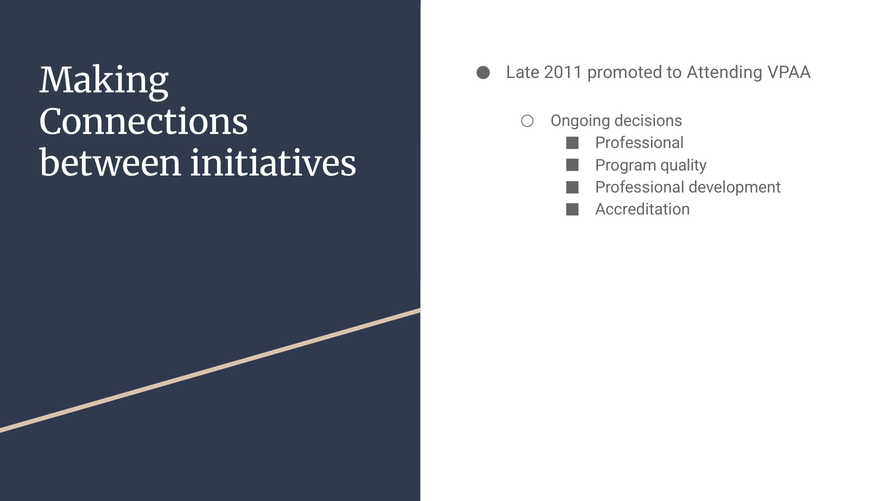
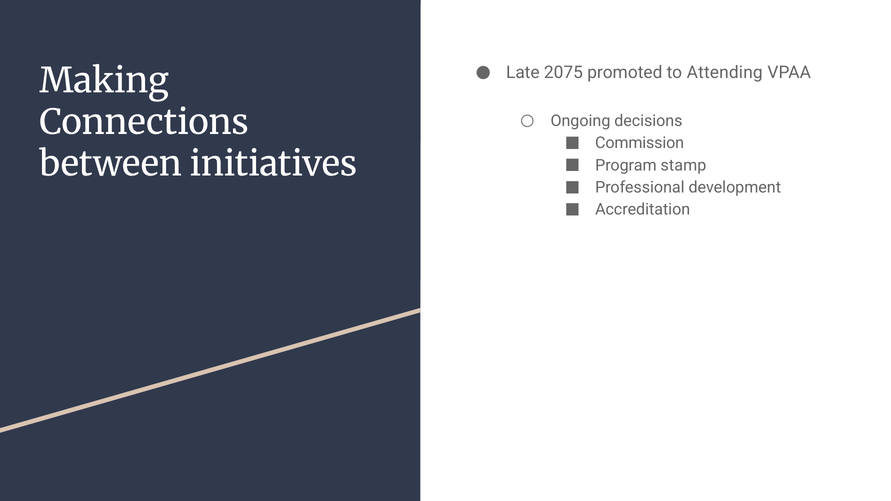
2011: 2011 -> 2075
Professional at (640, 143): Professional -> Commission
quality: quality -> stamp
